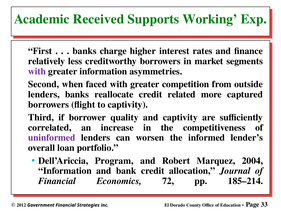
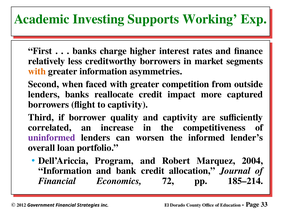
Received: Received -> Investing
with at (37, 71) colour: purple -> orange
related: related -> impact
